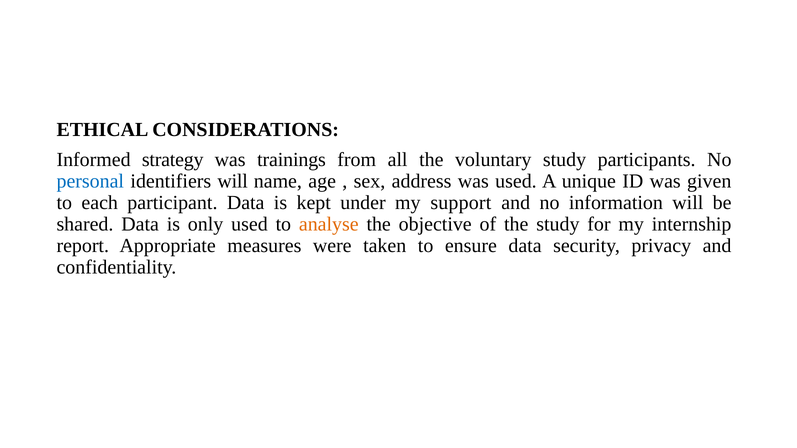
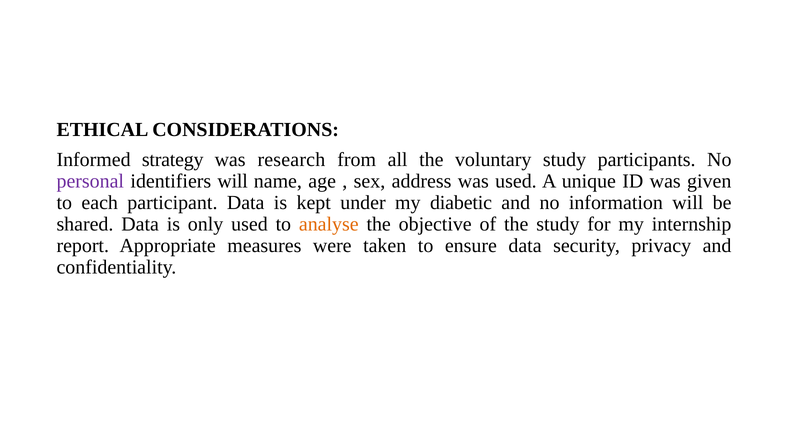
trainings: trainings -> research
personal colour: blue -> purple
support: support -> diabetic
